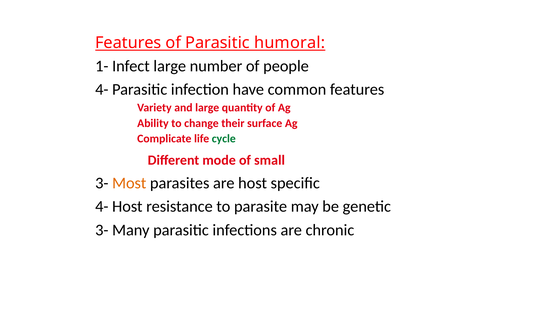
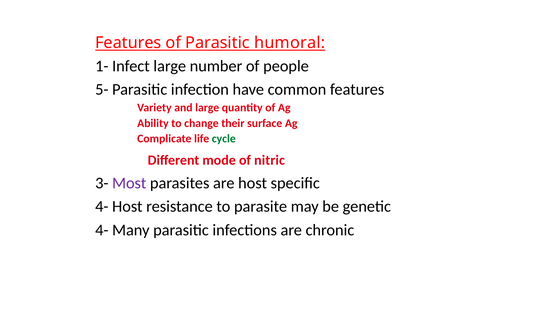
4- at (102, 90): 4- -> 5-
small: small -> nitric
Most colour: orange -> purple
3- at (102, 230): 3- -> 4-
